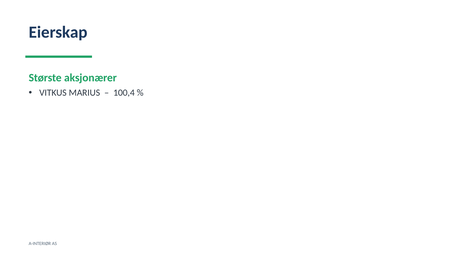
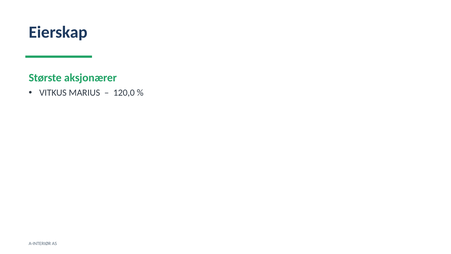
100,4: 100,4 -> 120,0
